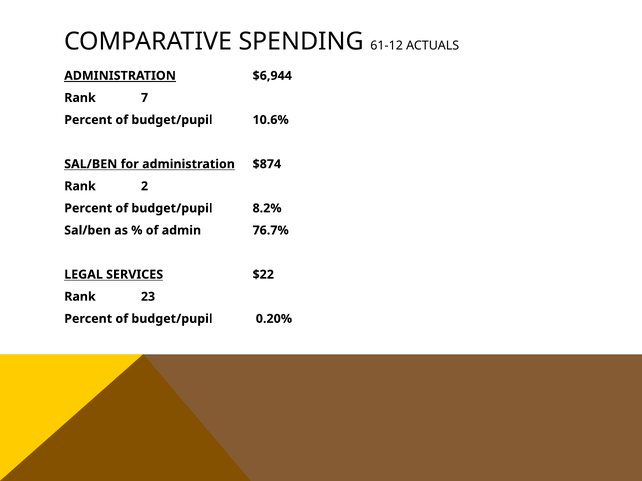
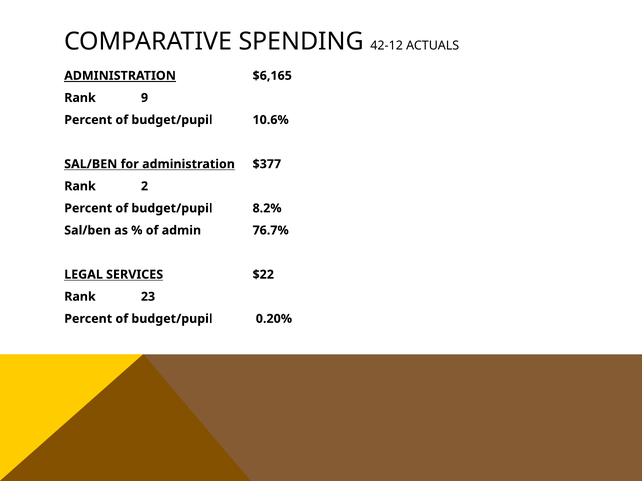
61-12: 61-12 -> 42-12
$6,944: $6,944 -> $6,165
7: 7 -> 9
$874: $874 -> $377
